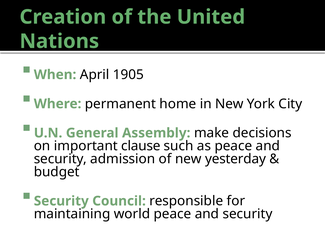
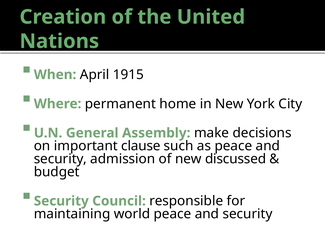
1905: 1905 -> 1915
yesterday: yesterday -> discussed
